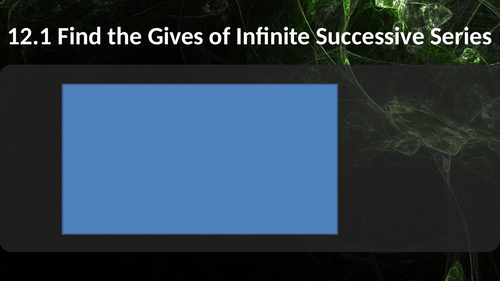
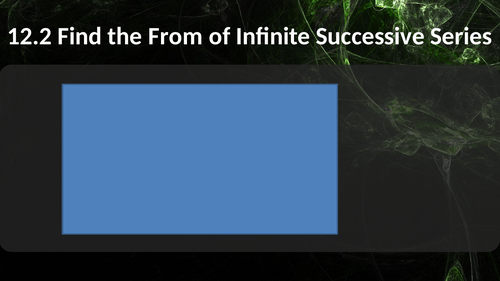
12.1: 12.1 -> 12.2
Gives: Gives -> From
